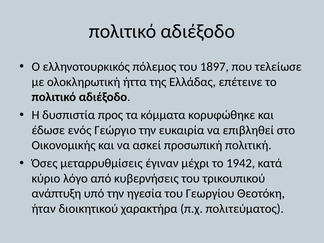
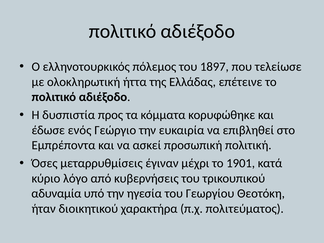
Οικονομικής: Οικονομικής -> Εμπρέποντα
1942: 1942 -> 1901
ανάπτυξη: ανάπτυξη -> αδυναμία
